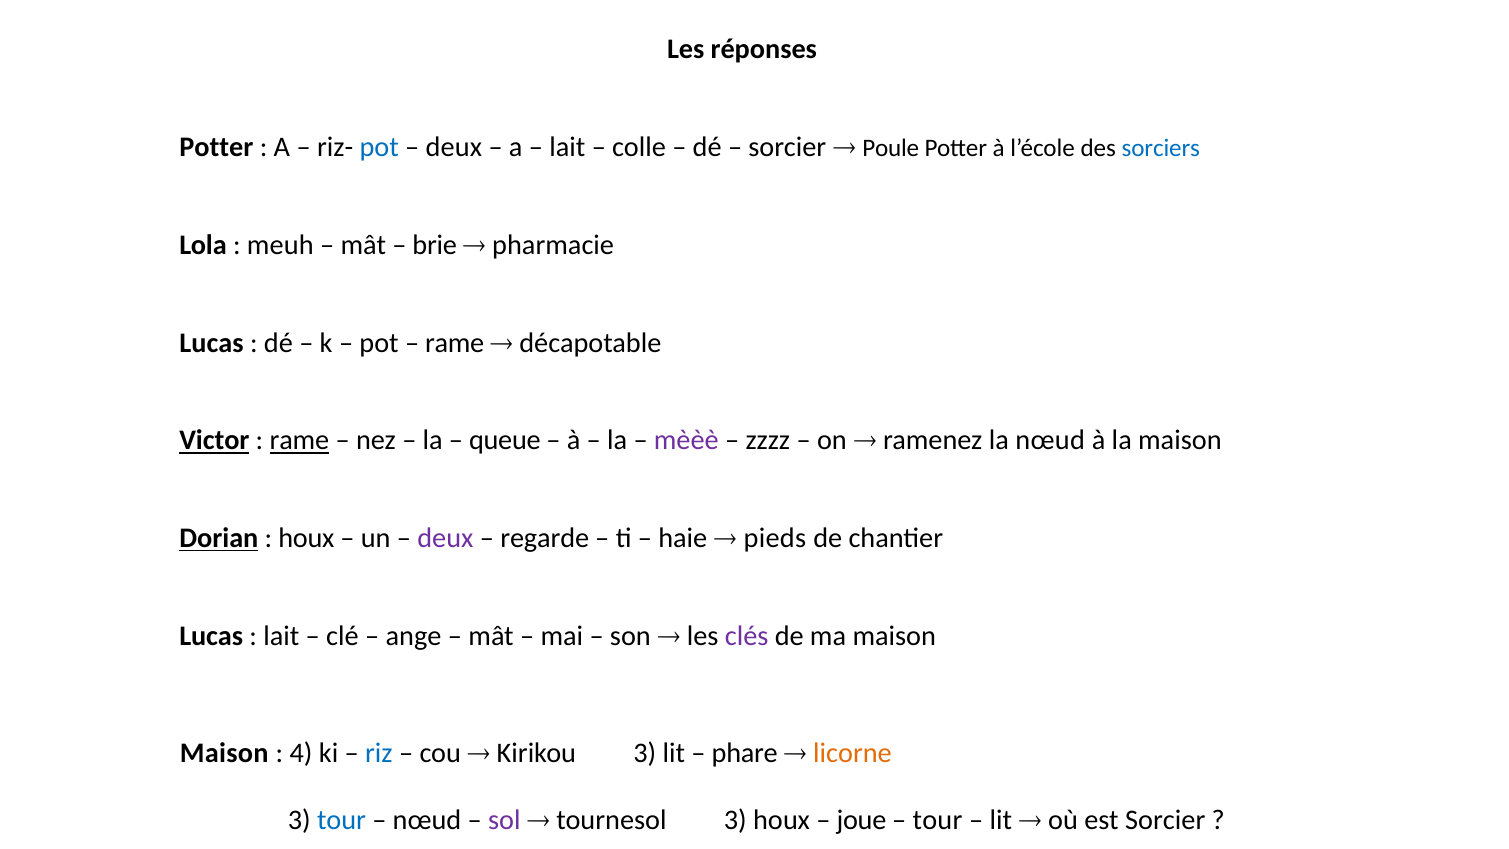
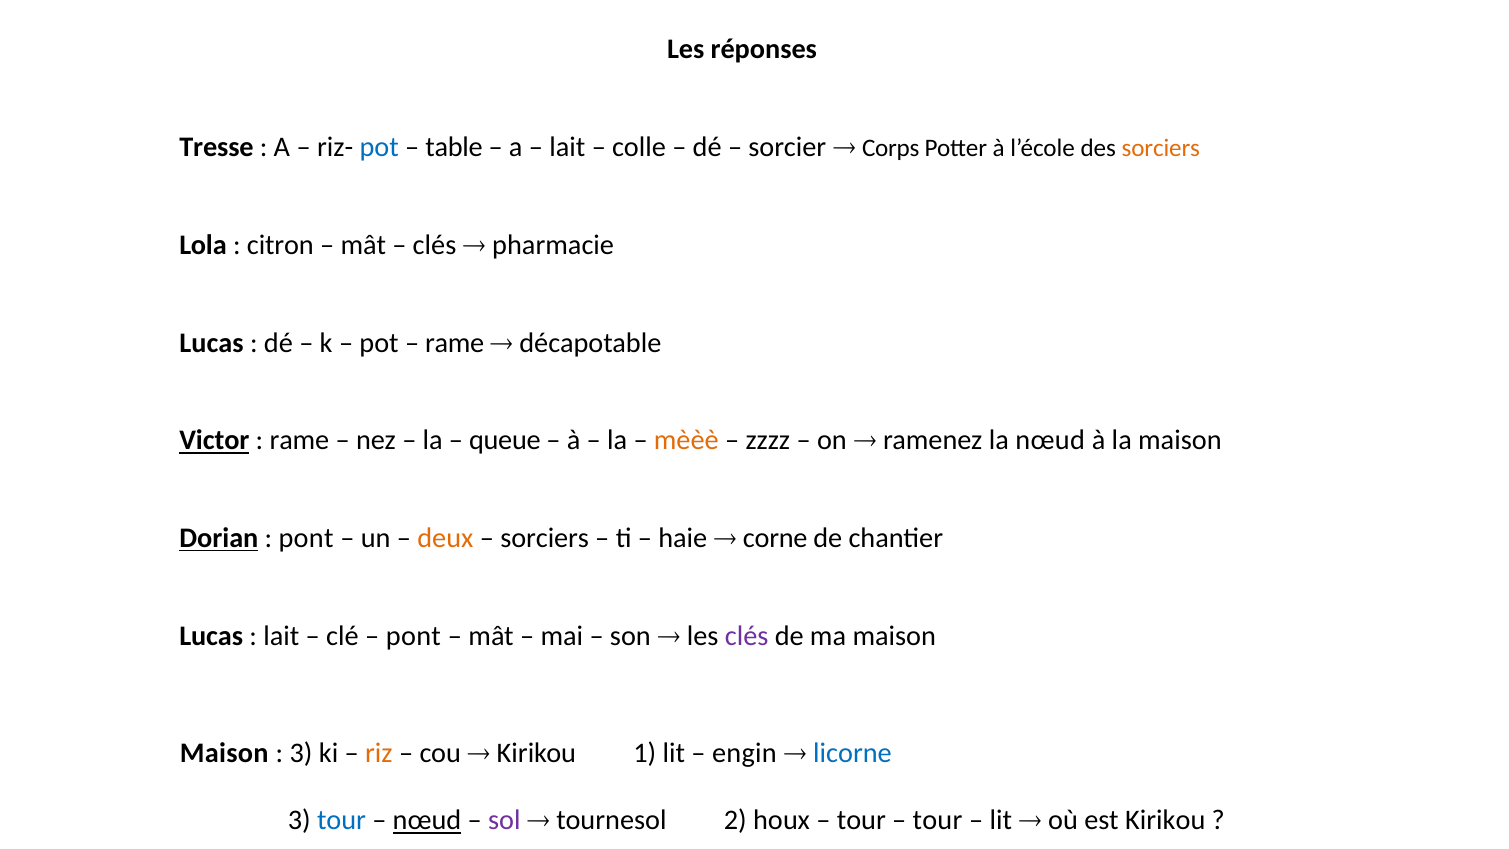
Potter at (216, 147): Potter -> Tresse
deux at (454, 147): deux -> table
Poule: Poule -> Corps
sorciers at (1161, 148) colour: blue -> orange
meuh: meuh -> citron
brie at (435, 245): brie -> clés
rame at (299, 441) underline: present -> none
mèèè colour: purple -> orange
houx at (306, 538): houx -> pont
deux at (445, 538) colour: purple -> orange
regarde at (545, 538): regarde -> sorciers
pieds: pieds -> corne
ange at (414, 636): ange -> pont
4 at (301, 753): 4 -> 3
riz colour: blue -> orange
Kirikou 3: 3 -> 1
phare: phare -> engin
licorne colour: orange -> blue
nœud at (427, 820) underline: none -> present
tournesol 3: 3 -> 2
joue at (861, 820): joue -> tour
est Sorcier: Sorcier -> Kirikou
